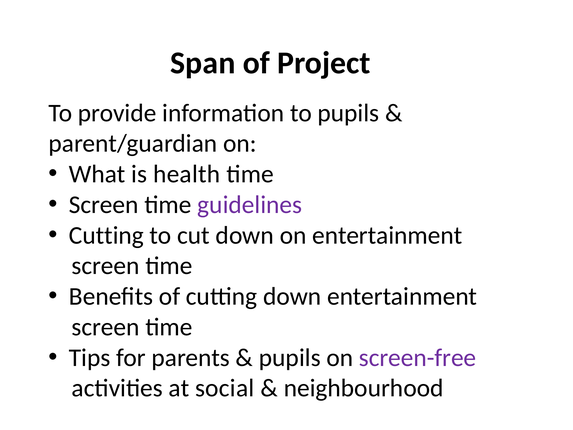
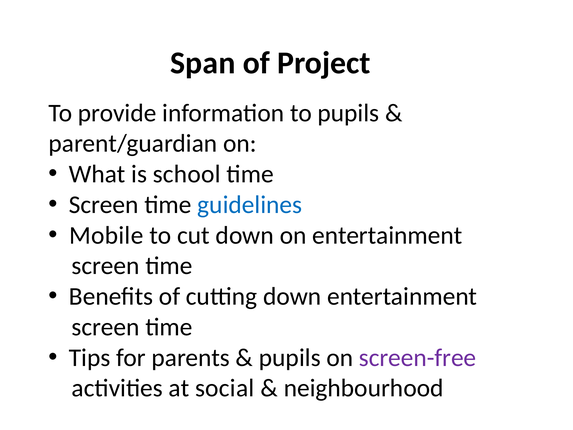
health: health -> school
guidelines colour: purple -> blue
Cutting at (106, 235): Cutting -> Mobile
